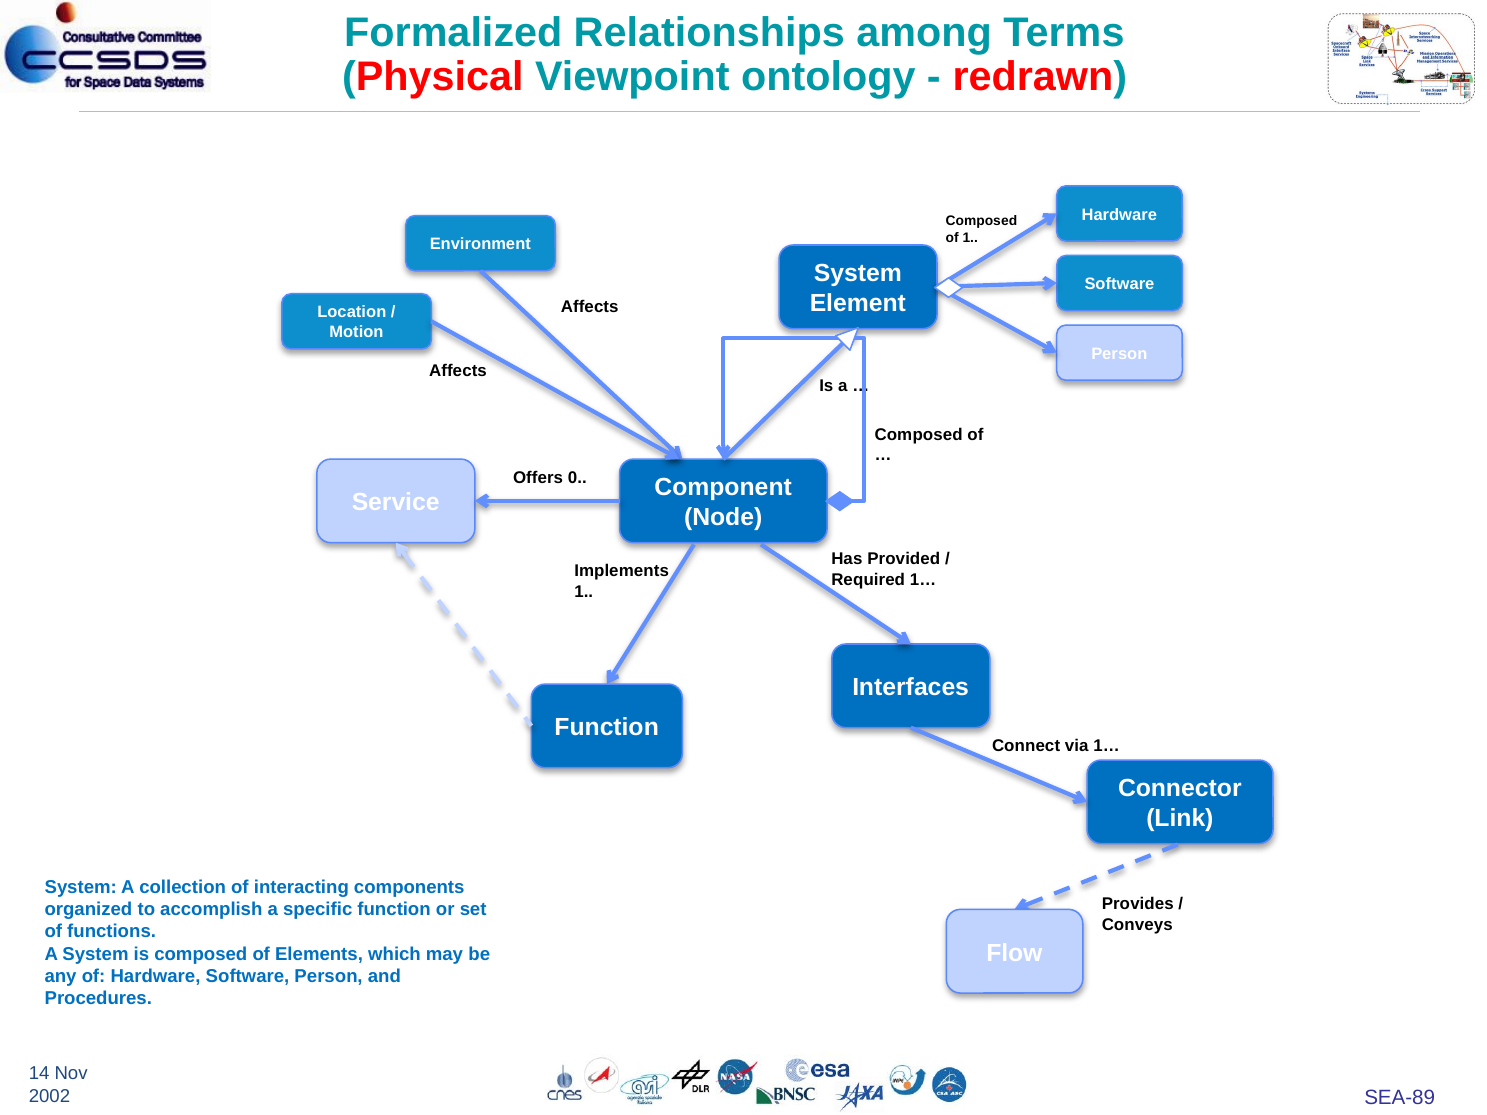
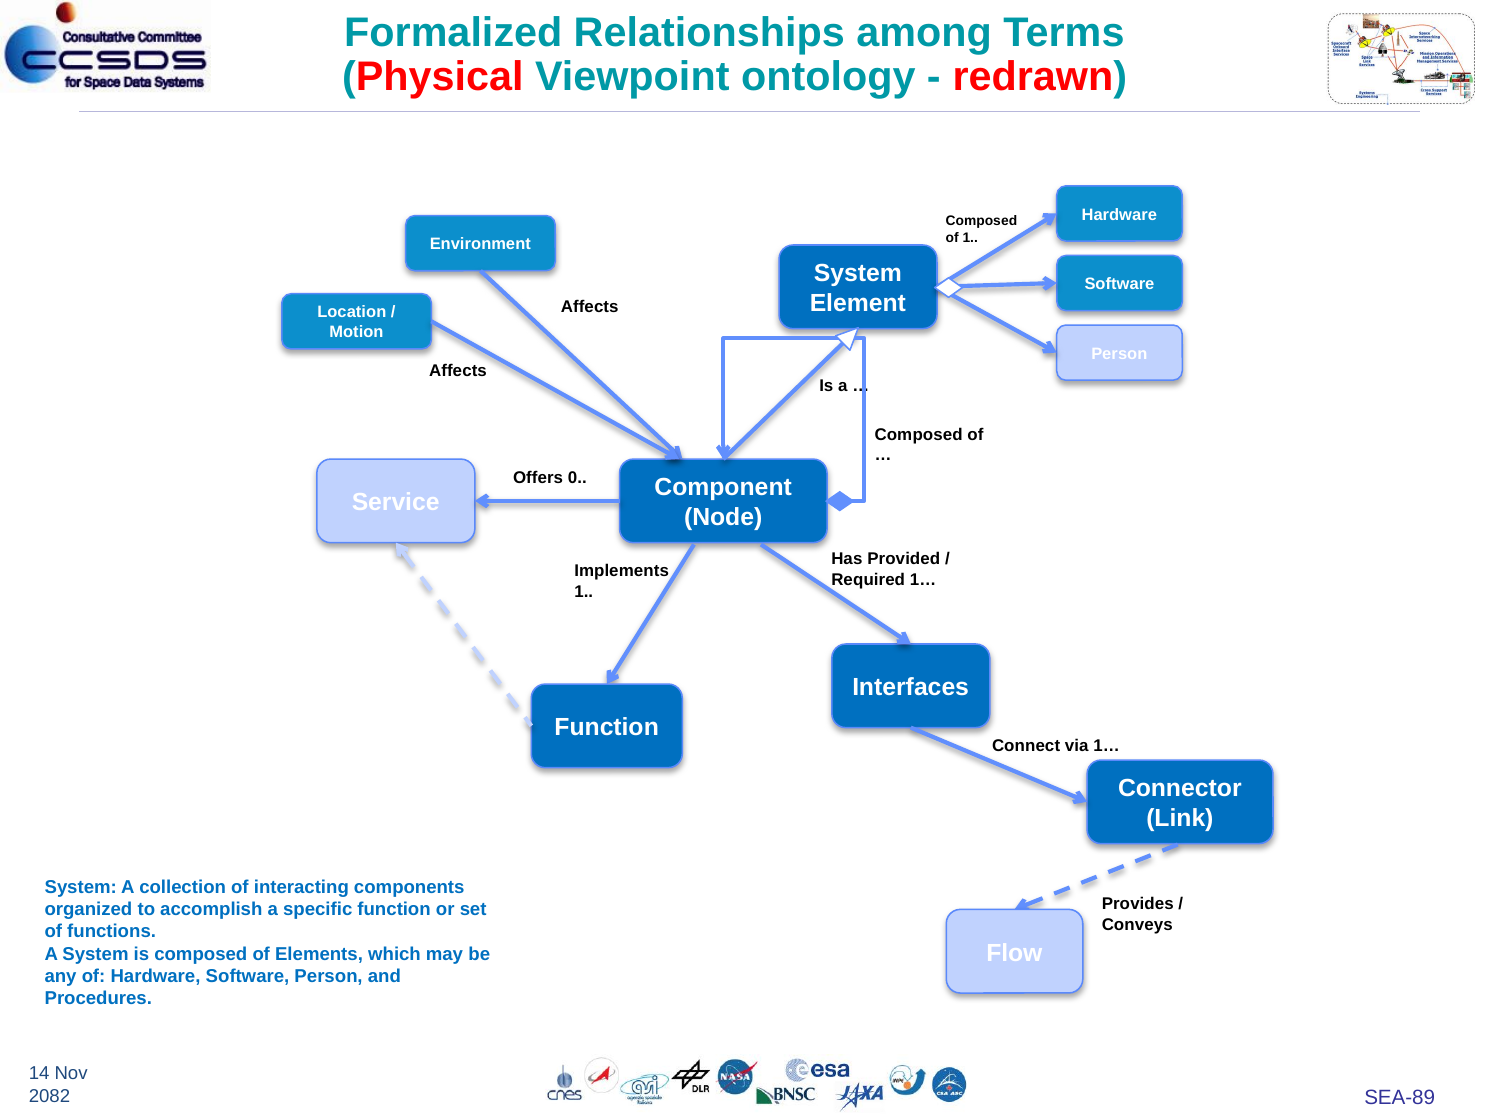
2002: 2002 -> 2082
